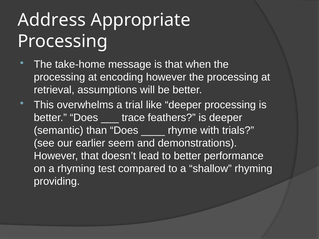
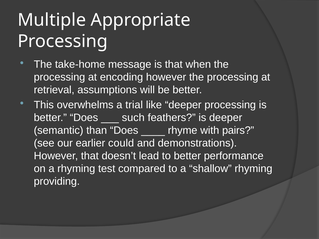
Address: Address -> Multiple
trace: trace -> such
trials: trials -> pairs
seem: seem -> could
